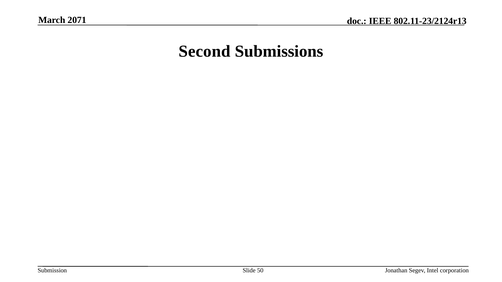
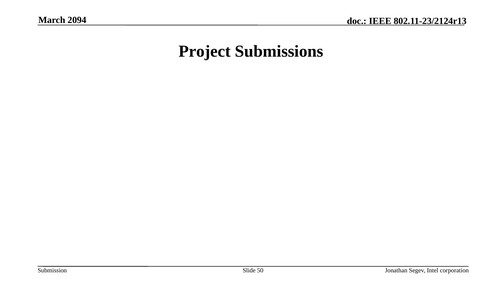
2071: 2071 -> 2094
Second: Second -> Project
